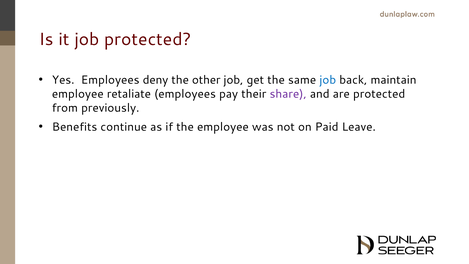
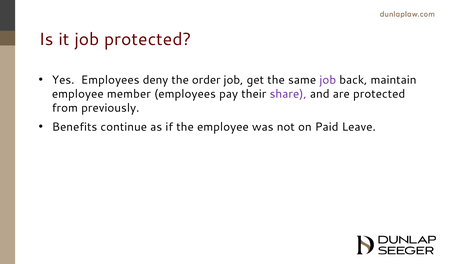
other: other -> order
job at (328, 80) colour: blue -> purple
retaliate: retaliate -> member
